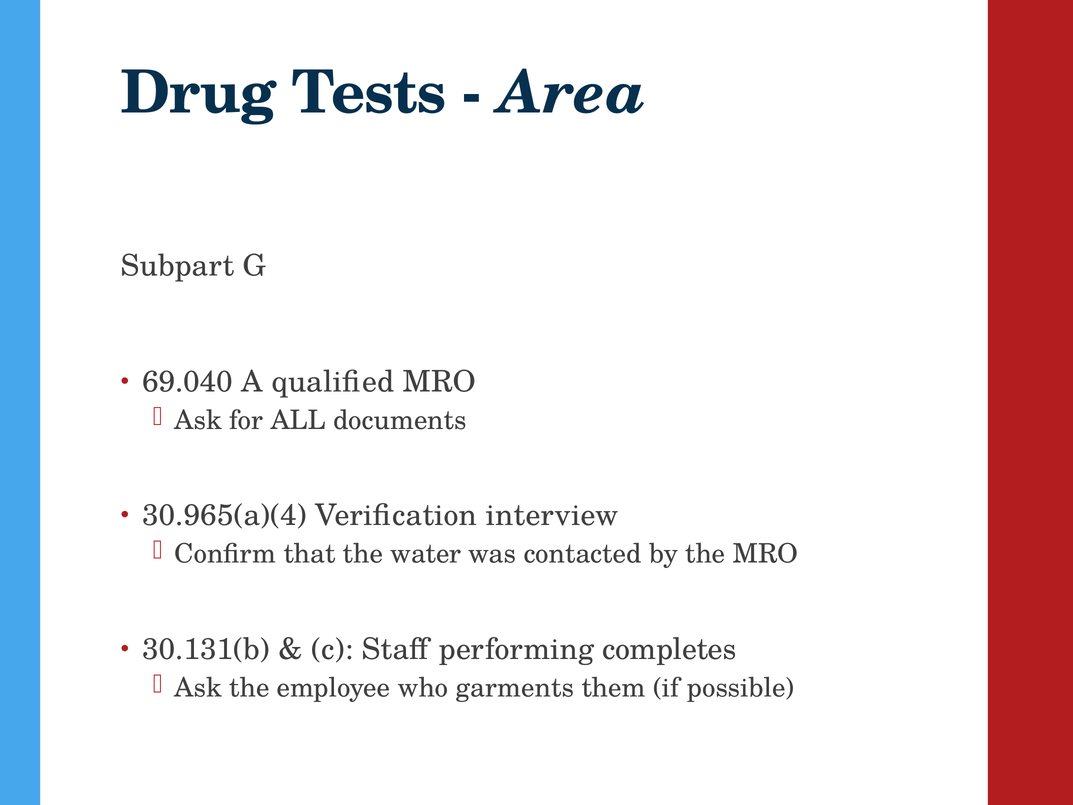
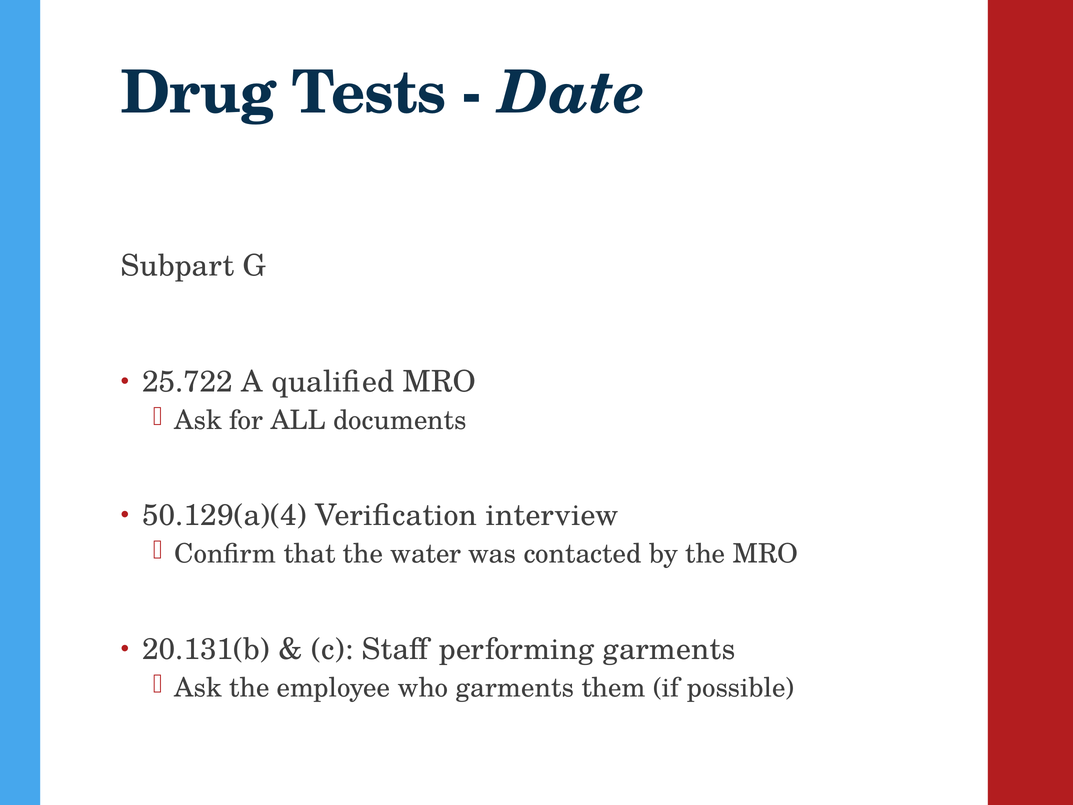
Area: Area -> Date
69.040: 69.040 -> 25.722
30.965(a)(4: 30.965(a)(4 -> 50.129(a)(4
30.131(b: 30.131(b -> 20.131(b
performing completes: completes -> garments
